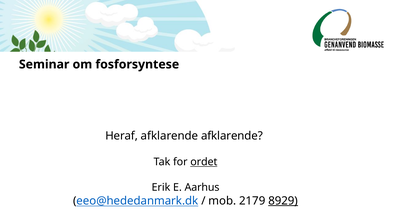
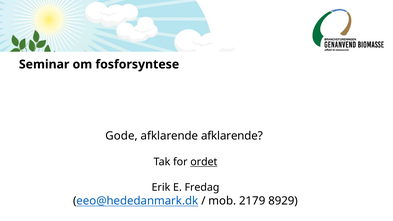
Heraf: Heraf -> Gode
Aarhus: Aarhus -> Fredag
8929 underline: present -> none
